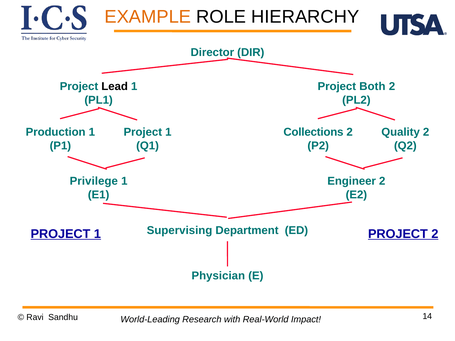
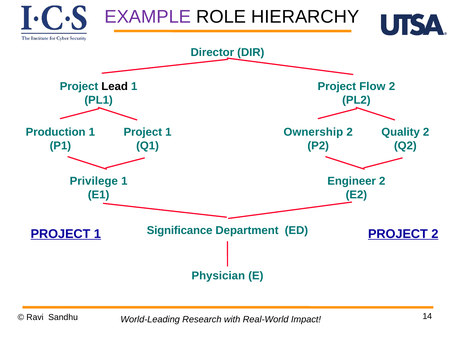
EXAMPLE colour: orange -> purple
Both: Both -> Flow
Collections: Collections -> Ownership
Supervising: Supervising -> Significance
